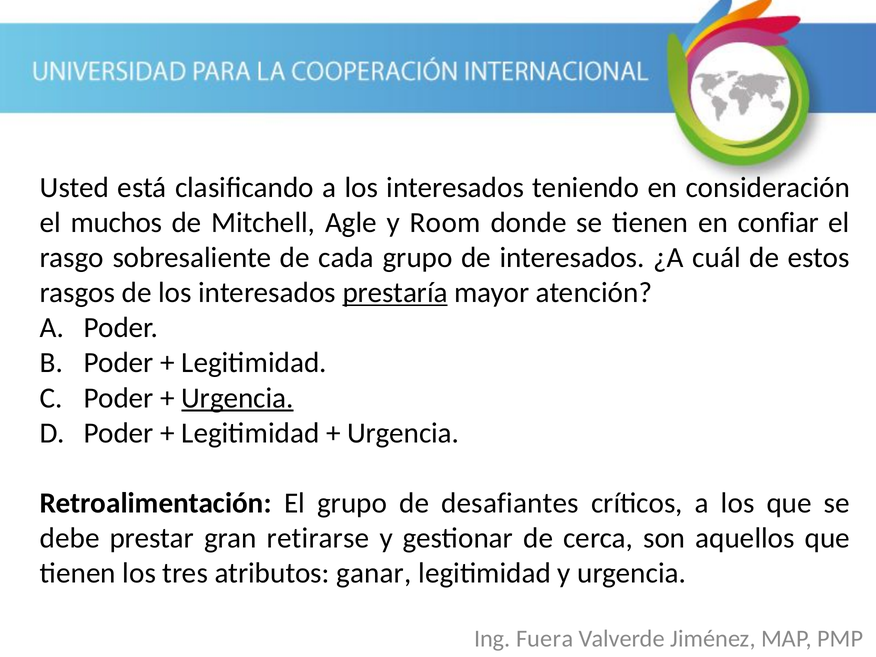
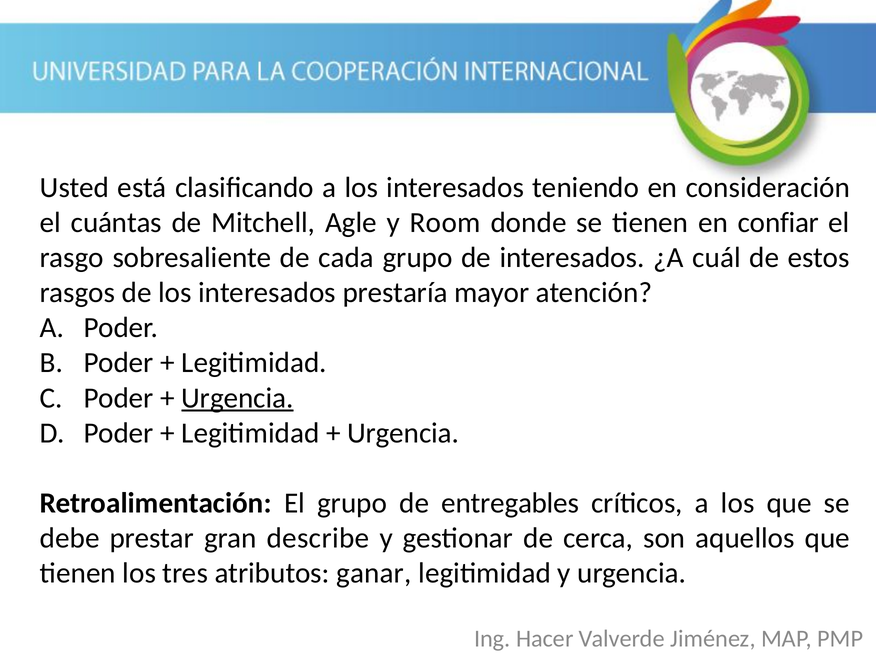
muchos: muchos -> cuántas
prestaría underline: present -> none
desafiantes: desafiantes -> entregables
retirarse: retirarse -> describe
Fuera: Fuera -> Hacer
